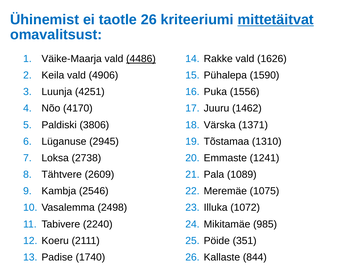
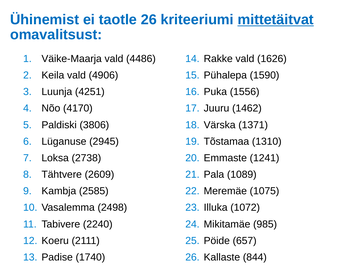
4486 underline: present -> none
2546: 2546 -> 2585
351: 351 -> 657
